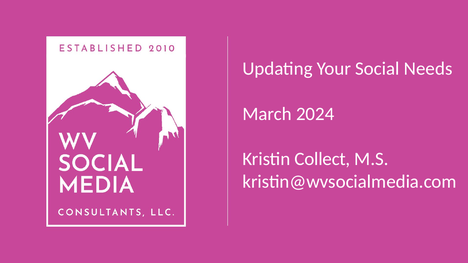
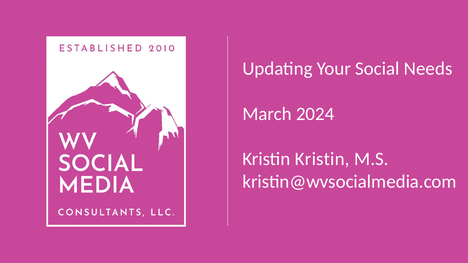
Kristin Collect: Collect -> Kristin
